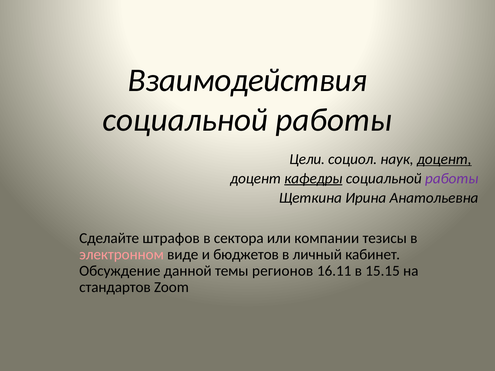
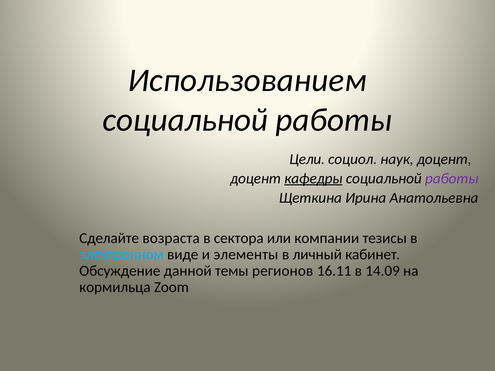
Взаимодействия: Взаимодействия -> Использованием
доцент at (444, 159) underline: present -> none
штрафов: штрафов -> возраста
электронном colour: pink -> light blue
бюджетов: бюджетов -> элементы
15.15: 15.15 -> 14.09
стандартов: стандартов -> кормильца
